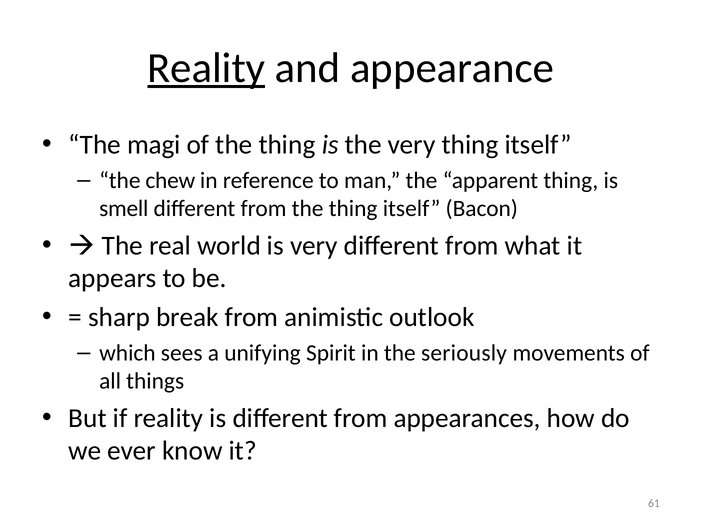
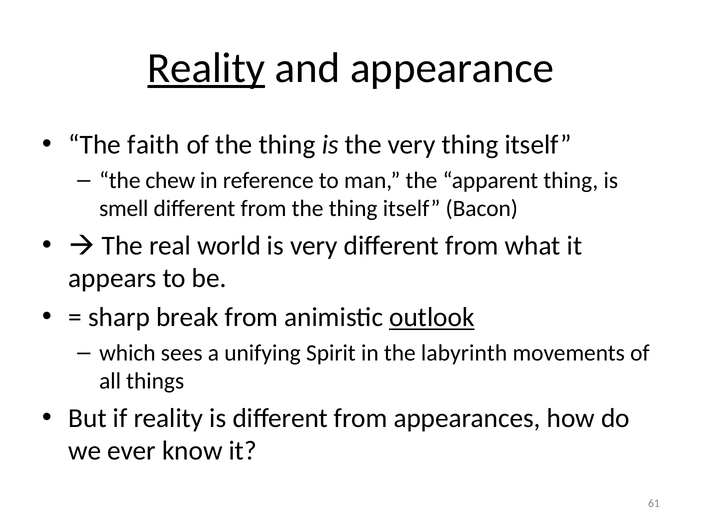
magi: magi -> faith
outlook underline: none -> present
seriously: seriously -> labyrinth
